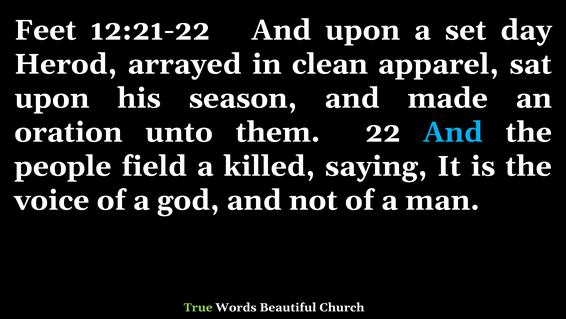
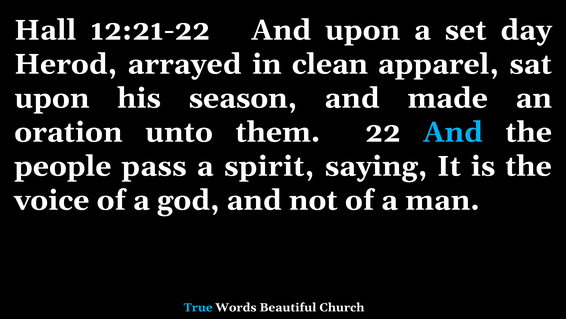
Feet: Feet -> Hall
field: field -> pass
killed: killed -> spirit
True colour: light green -> light blue
